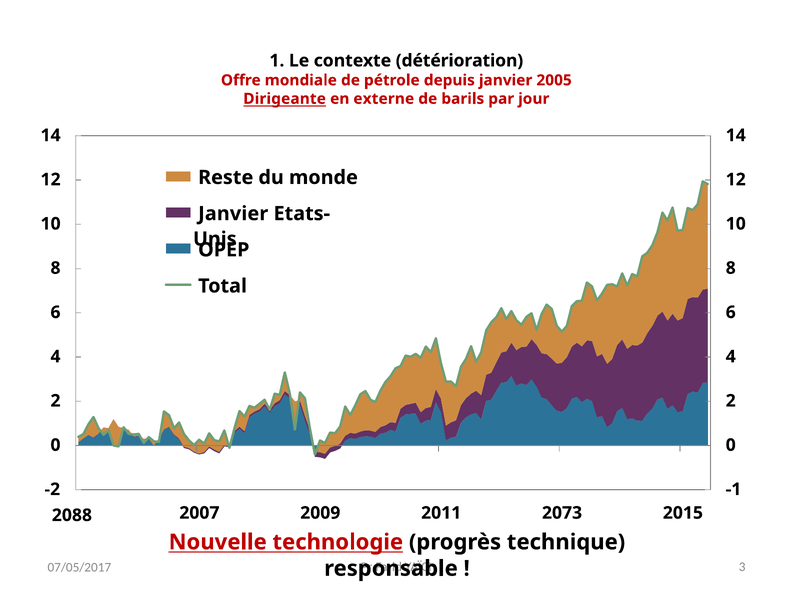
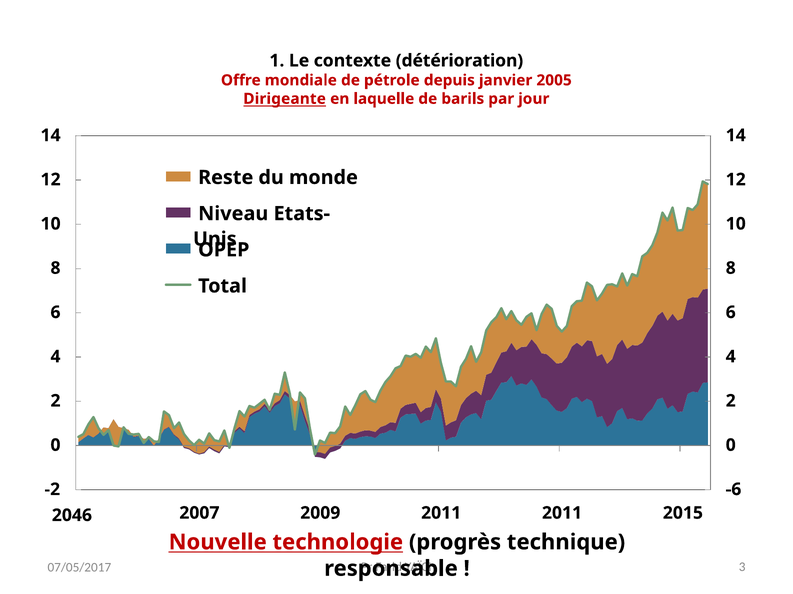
externe: externe -> laquelle
Janvier at (233, 214): Janvier -> Niveau
-1: -1 -> -6
2088: 2088 -> 2046
2011 2073: 2073 -> 2011
